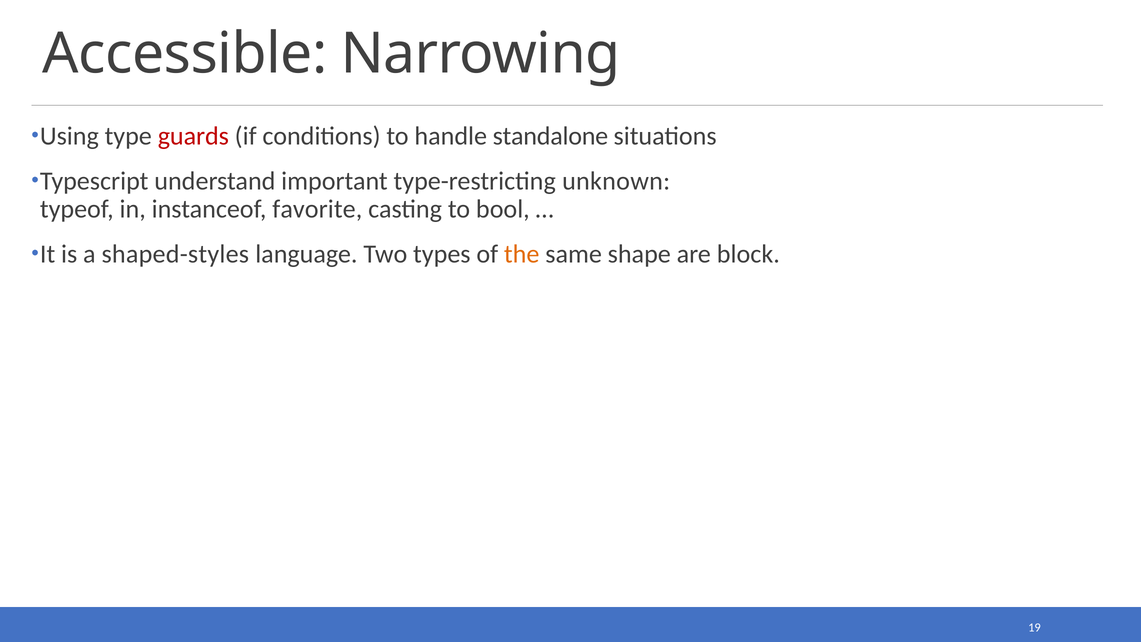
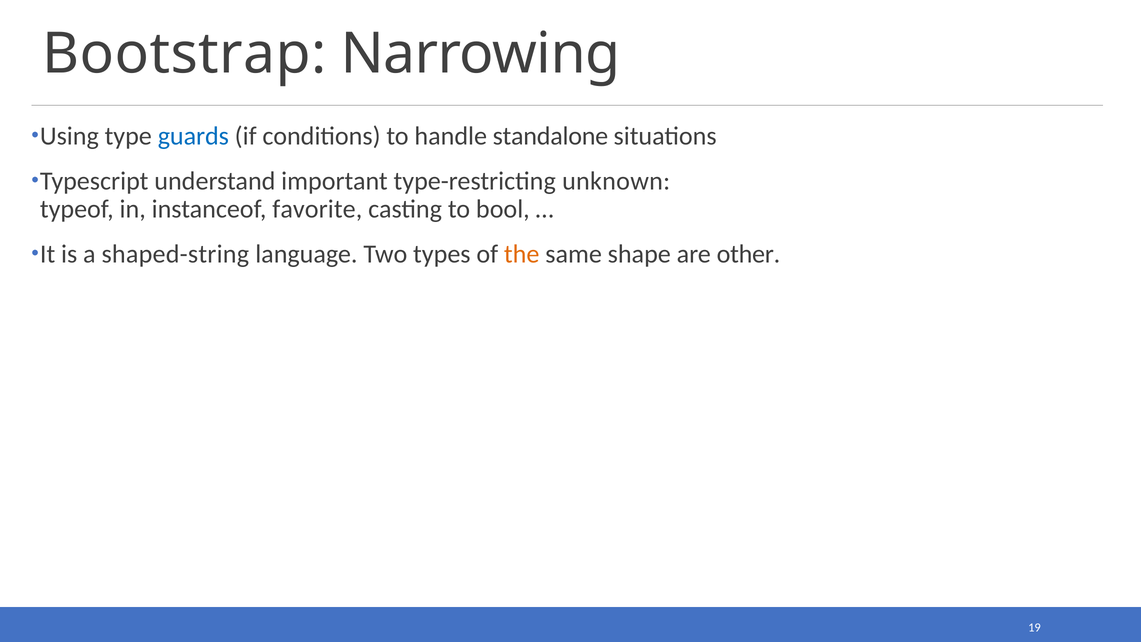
Accessible: Accessible -> Bootstrap
guards colour: red -> blue
shaped-styles: shaped-styles -> shaped-string
block: block -> other
